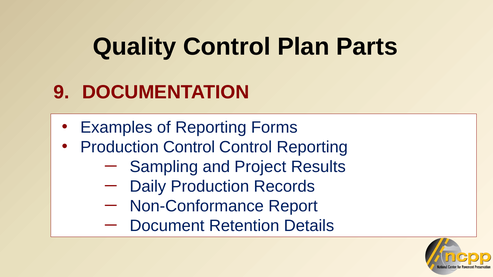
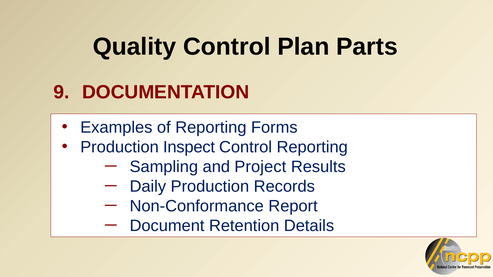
Production Control: Control -> Inspect
